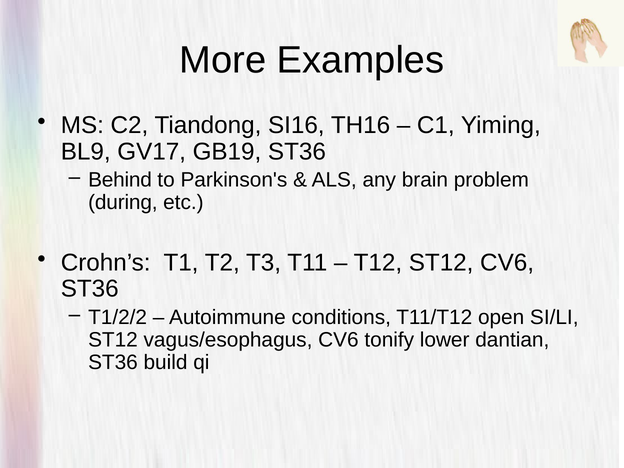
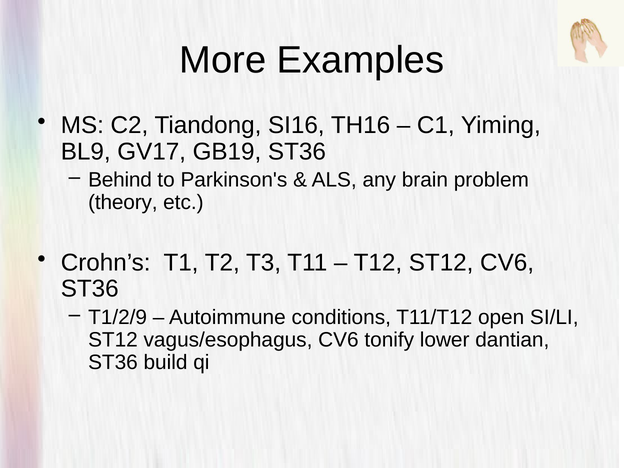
during: during -> theory
T1/2/2: T1/2/2 -> T1/2/9
